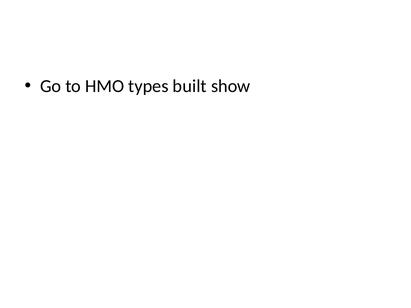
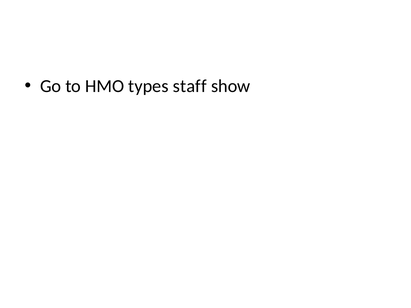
built: built -> staff
